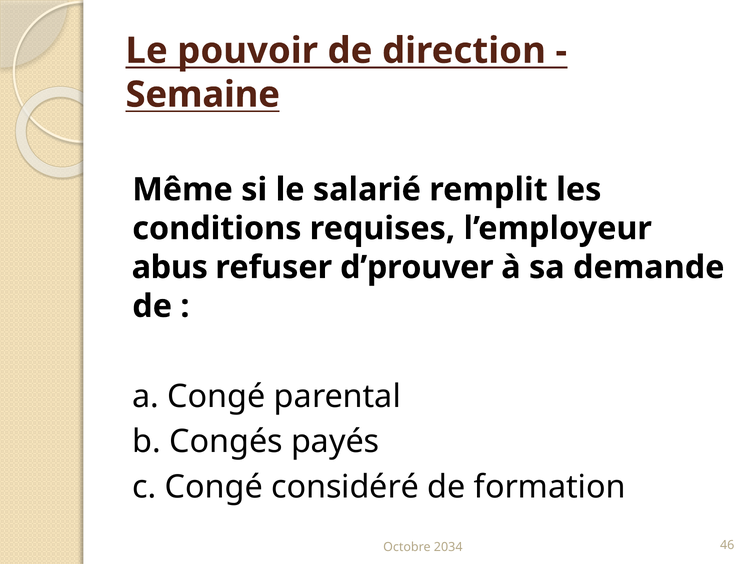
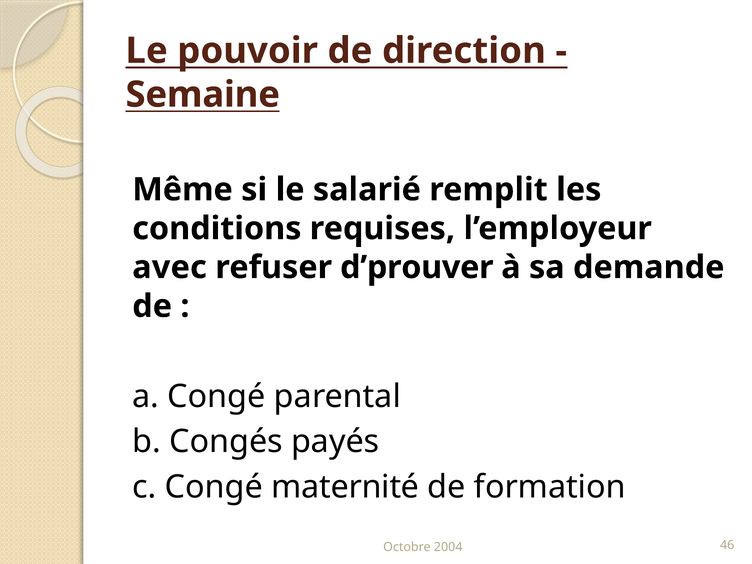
abus: abus -> avec
considéré: considéré -> maternité
2034: 2034 -> 2004
